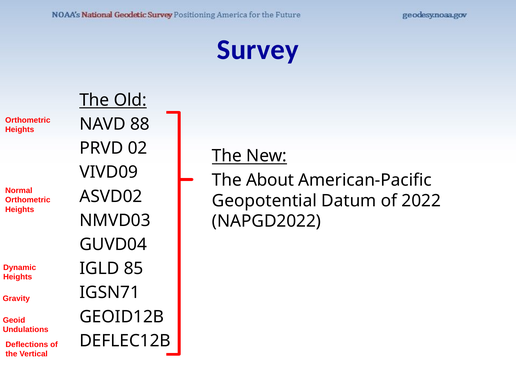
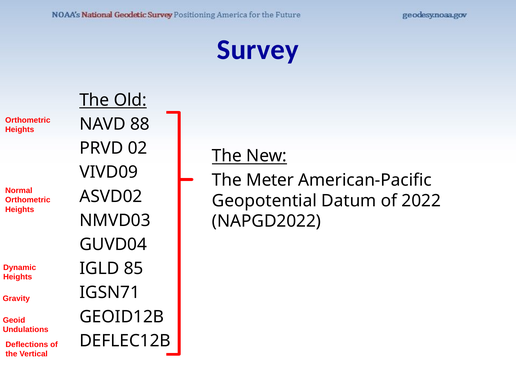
About: About -> Meter
